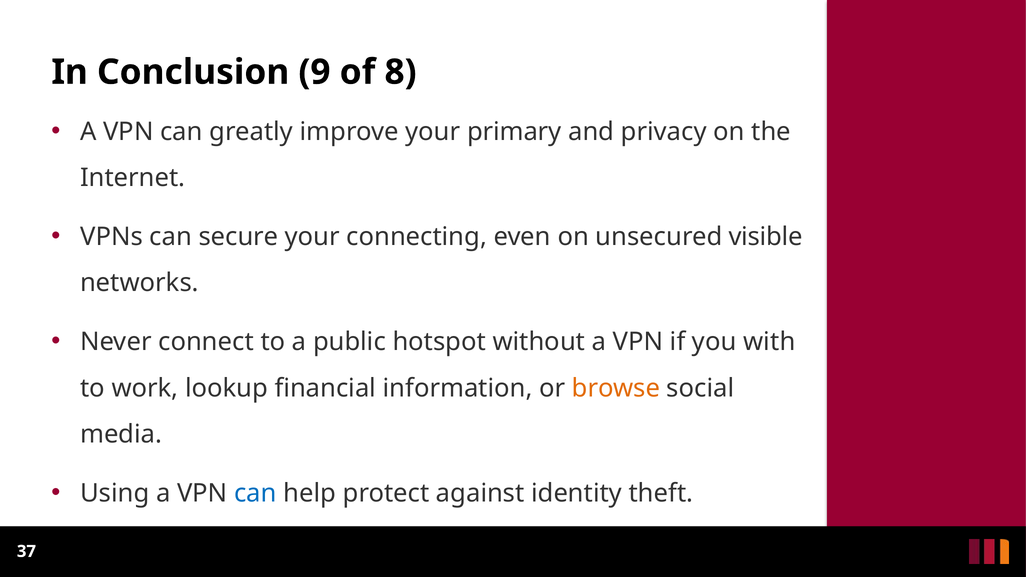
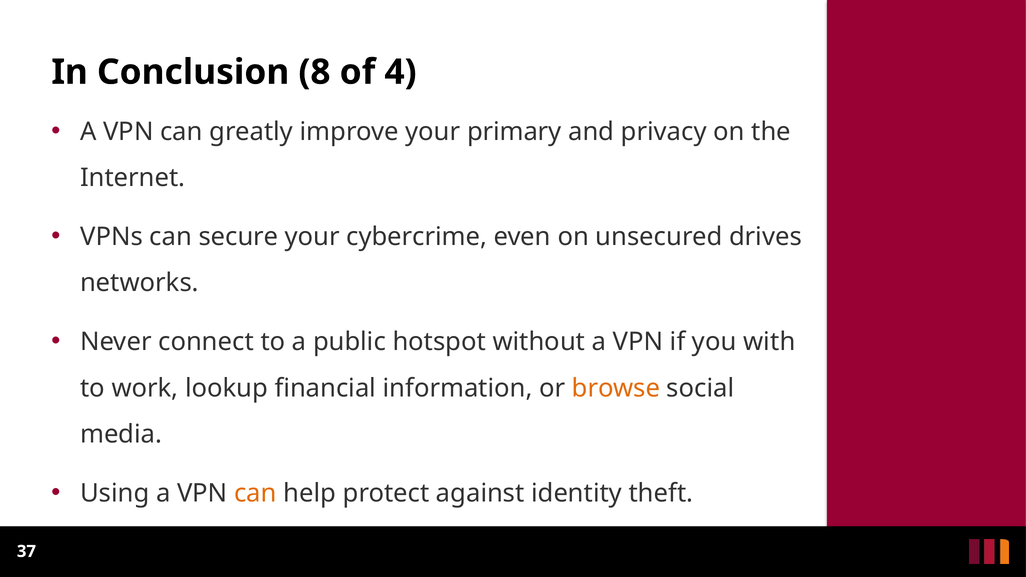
9: 9 -> 8
8: 8 -> 4
connecting: connecting -> cybercrime
visible: visible -> drives
can at (255, 493) colour: blue -> orange
